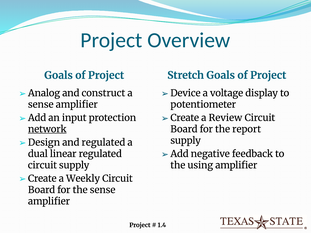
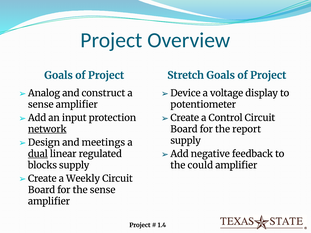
Review: Review -> Control
and regulated: regulated -> meetings
dual underline: none -> present
circuit at (42, 165): circuit -> blocks
using: using -> could
